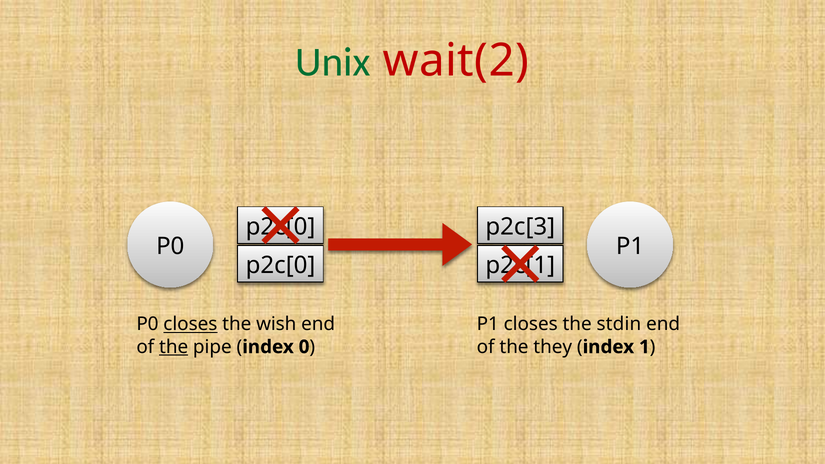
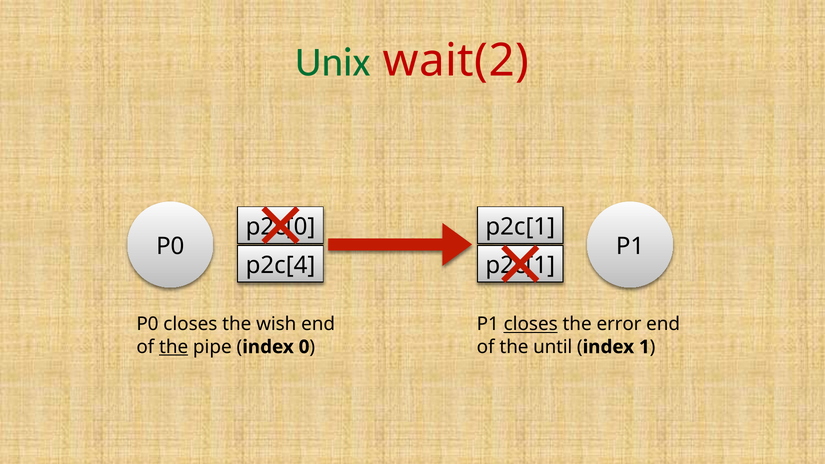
p2c[3 at (520, 227): p2c[3 -> p2c[1
p2c[0 at (281, 265): p2c[0 -> p2c[4
closes at (190, 324) underline: present -> none
closes at (531, 324) underline: none -> present
stdin: stdin -> error
they: they -> until
